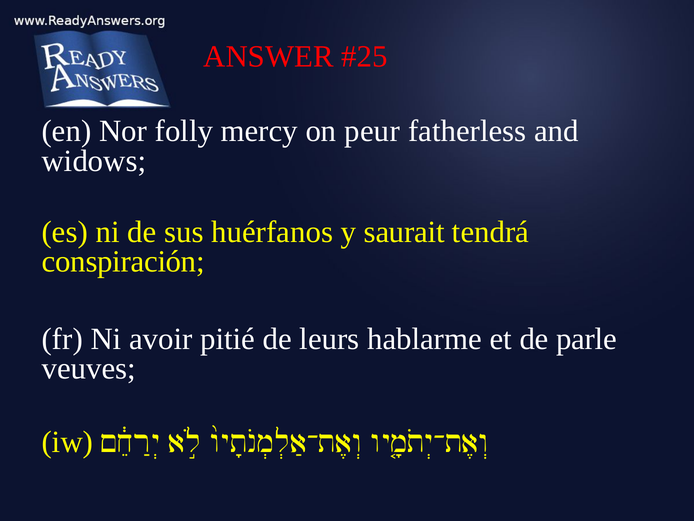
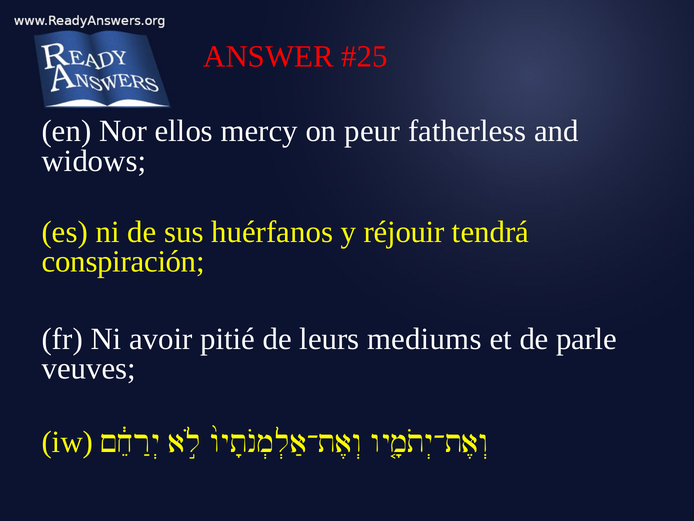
folly: folly -> ellos
saurait: saurait -> réjouir
hablarme: hablarme -> mediums
